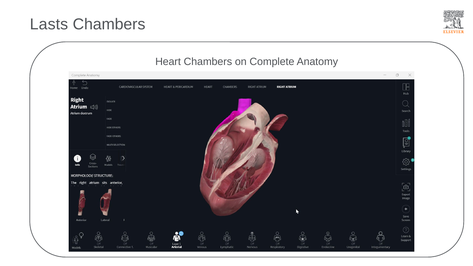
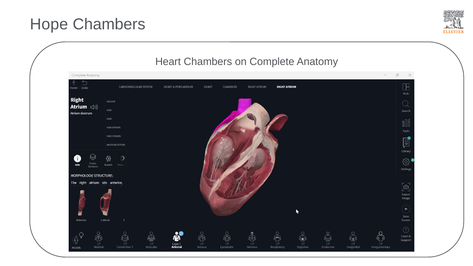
Lasts: Lasts -> Hope
